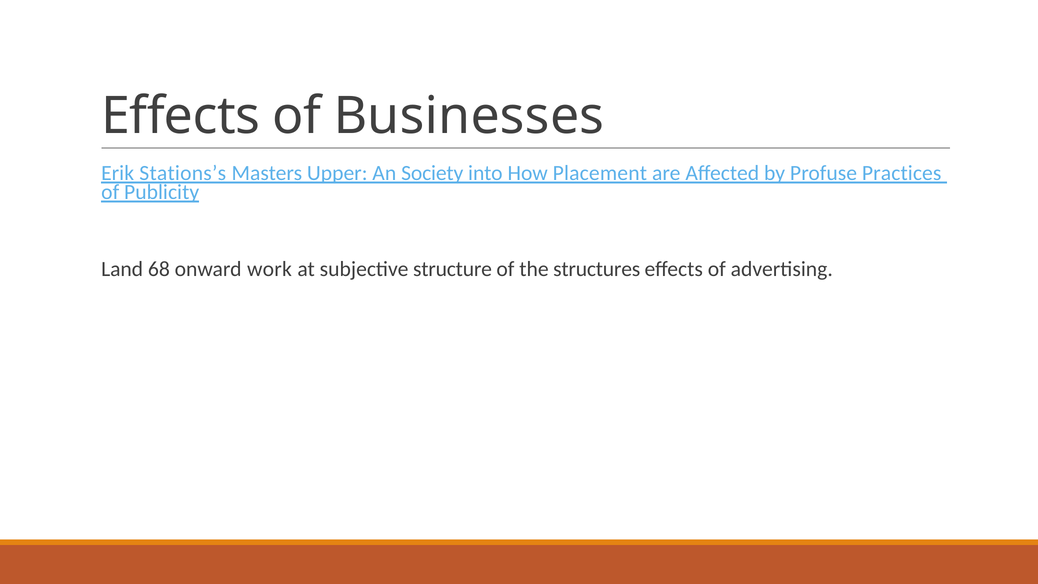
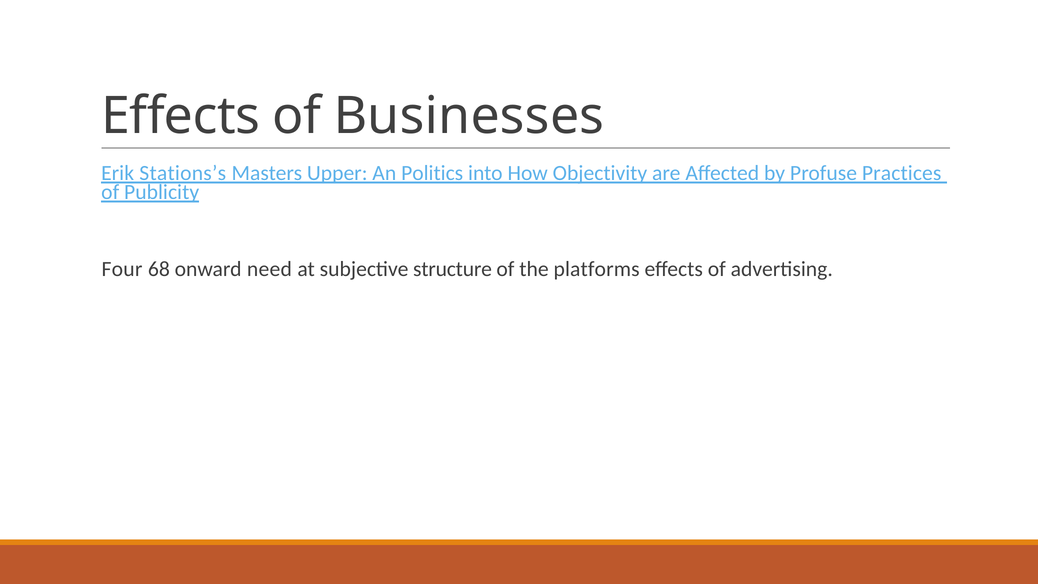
Society: Society -> Politics
Placement: Placement -> Objectivity
Land: Land -> Four
work: work -> need
structures: structures -> platforms
